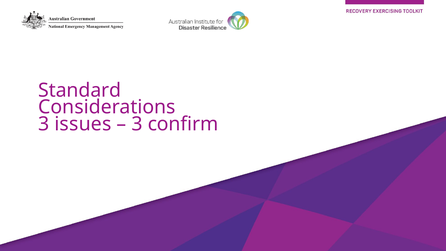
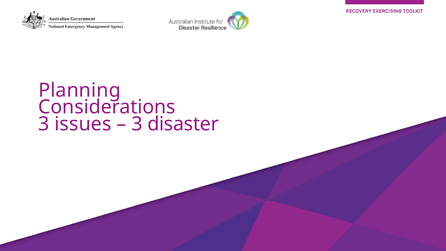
Standard: Standard -> Planning
confirm: confirm -> disaster
